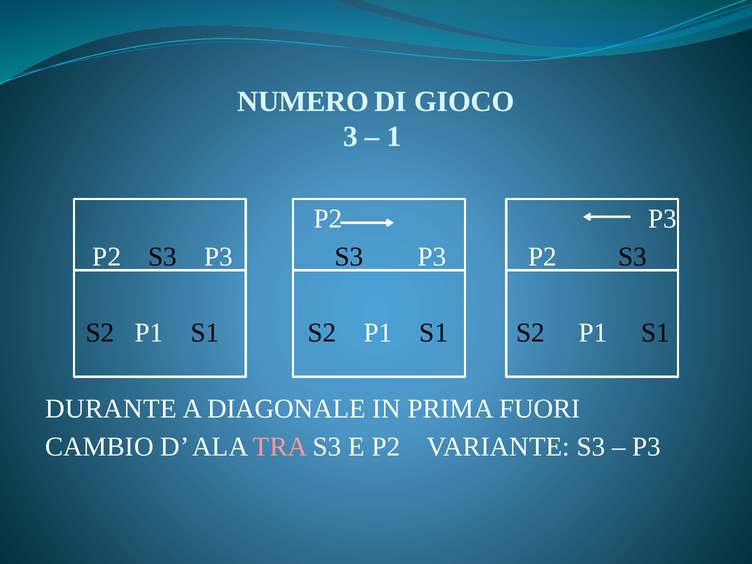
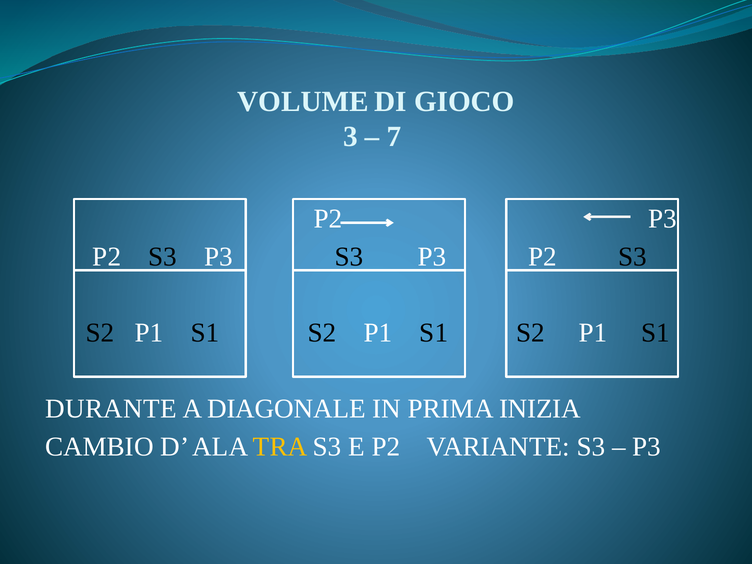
NUMERO: NUMERO -> VOLUME
1: 1 -> 7
FUORI: FUORI -> INIZIA
TRA colour: pink -> yellow
